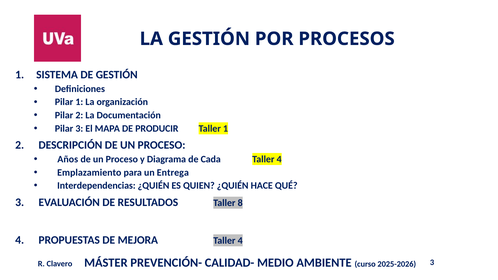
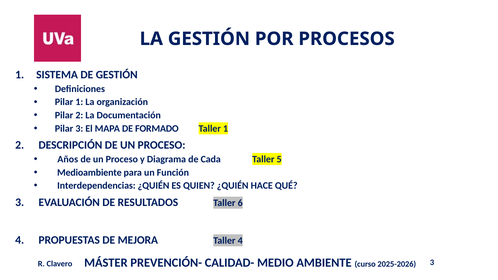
PRODUCIR: PRODUCIR -> FORMADO
4 at (279, 159): 4 -> 5
Emplazamiento: Emplazamiento -> Medioambiente
Entrega: Entrega -> Función
8: 8 -> 6
